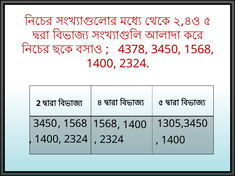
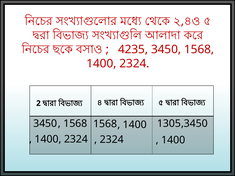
4378: 4378 -> 4235
